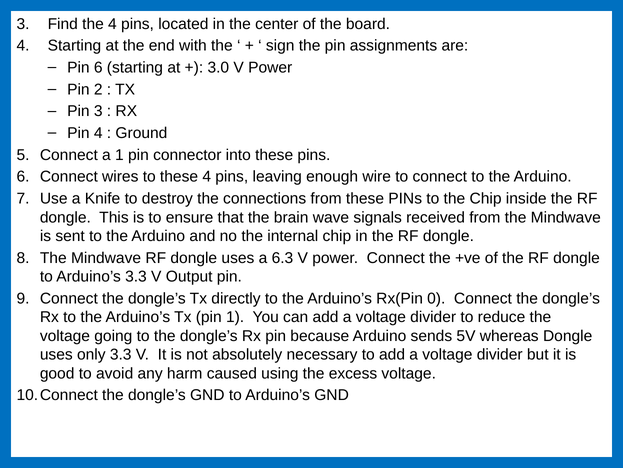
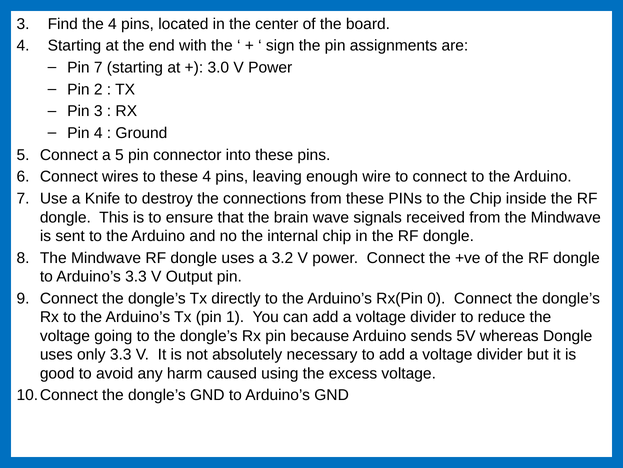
Pin 6: 6 -> 7
a 1: 1 -> 5
6.3: 6.3 -> 3.2
